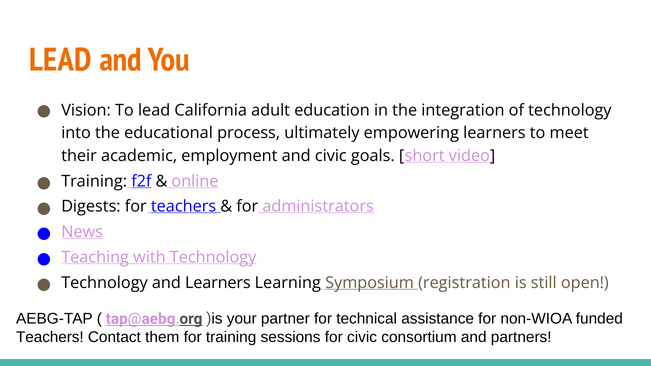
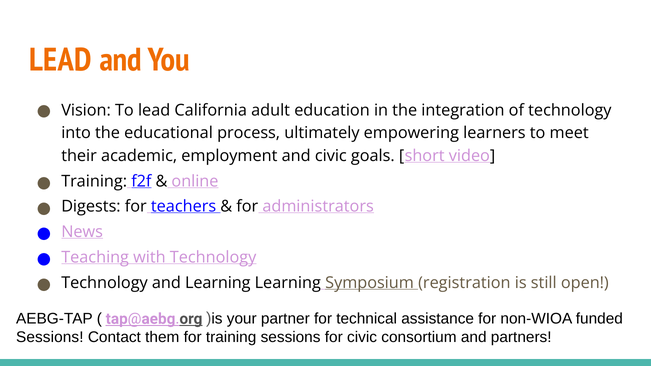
and Learners: Learners -> Learning
Teachers at (50, 337): Teachers -> Sessions
